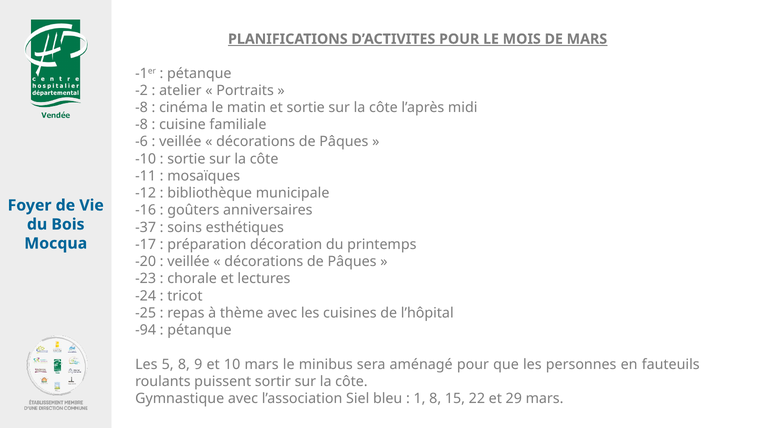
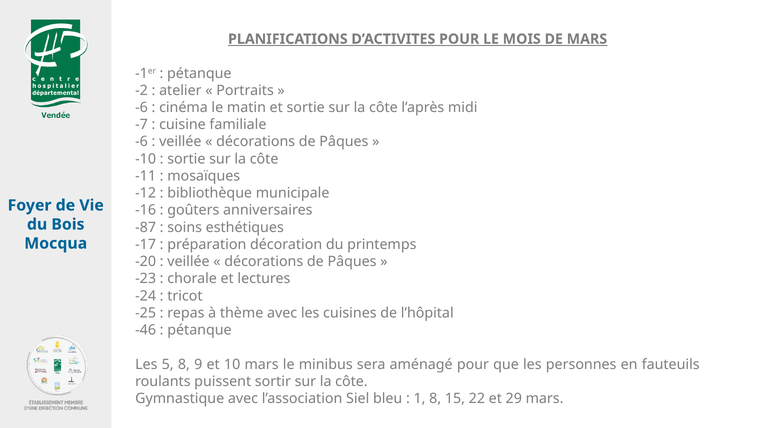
-8 at (142, 108): -8 -> -6
-8 at (142, 125): -8 -> -7
-37: -37 -> -87
-94: -94 -> -46
